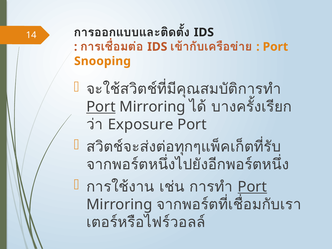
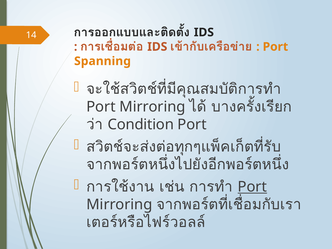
Snooping: Snooping -> Spanning
Port at (101, 107) underline: present -> none
Exposure: Exposure -> Condition
